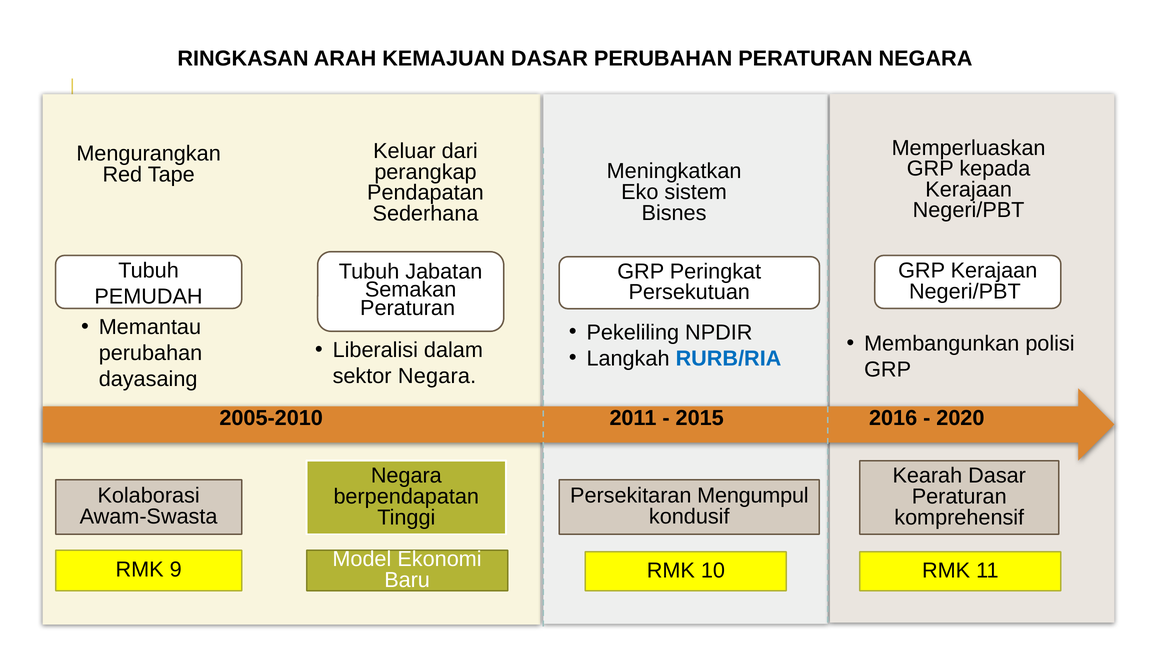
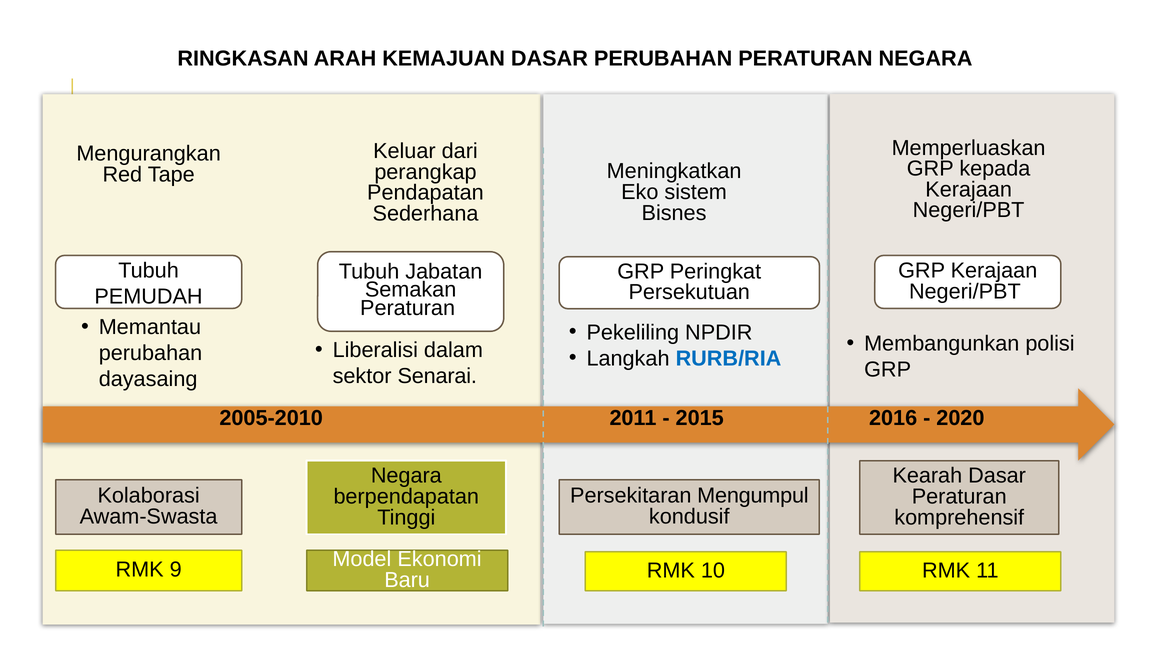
sektor Negara: Negara -> Senarai
